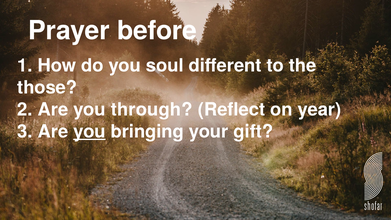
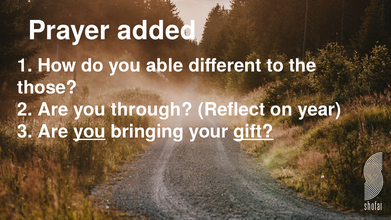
before: before -> added
soul: soul -> able
gift underline: none -> present
